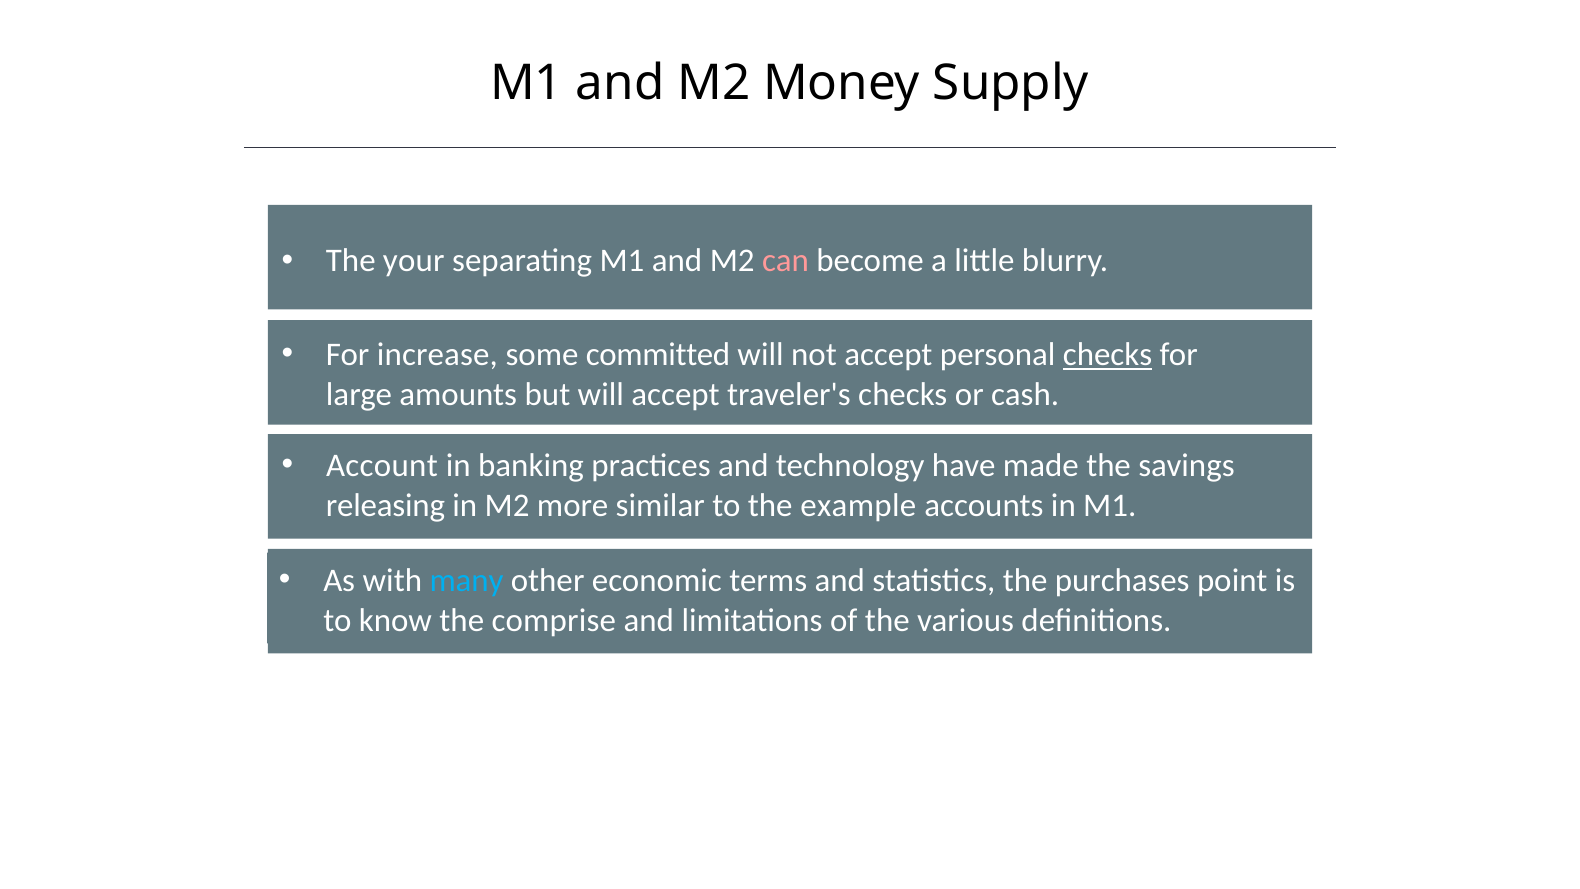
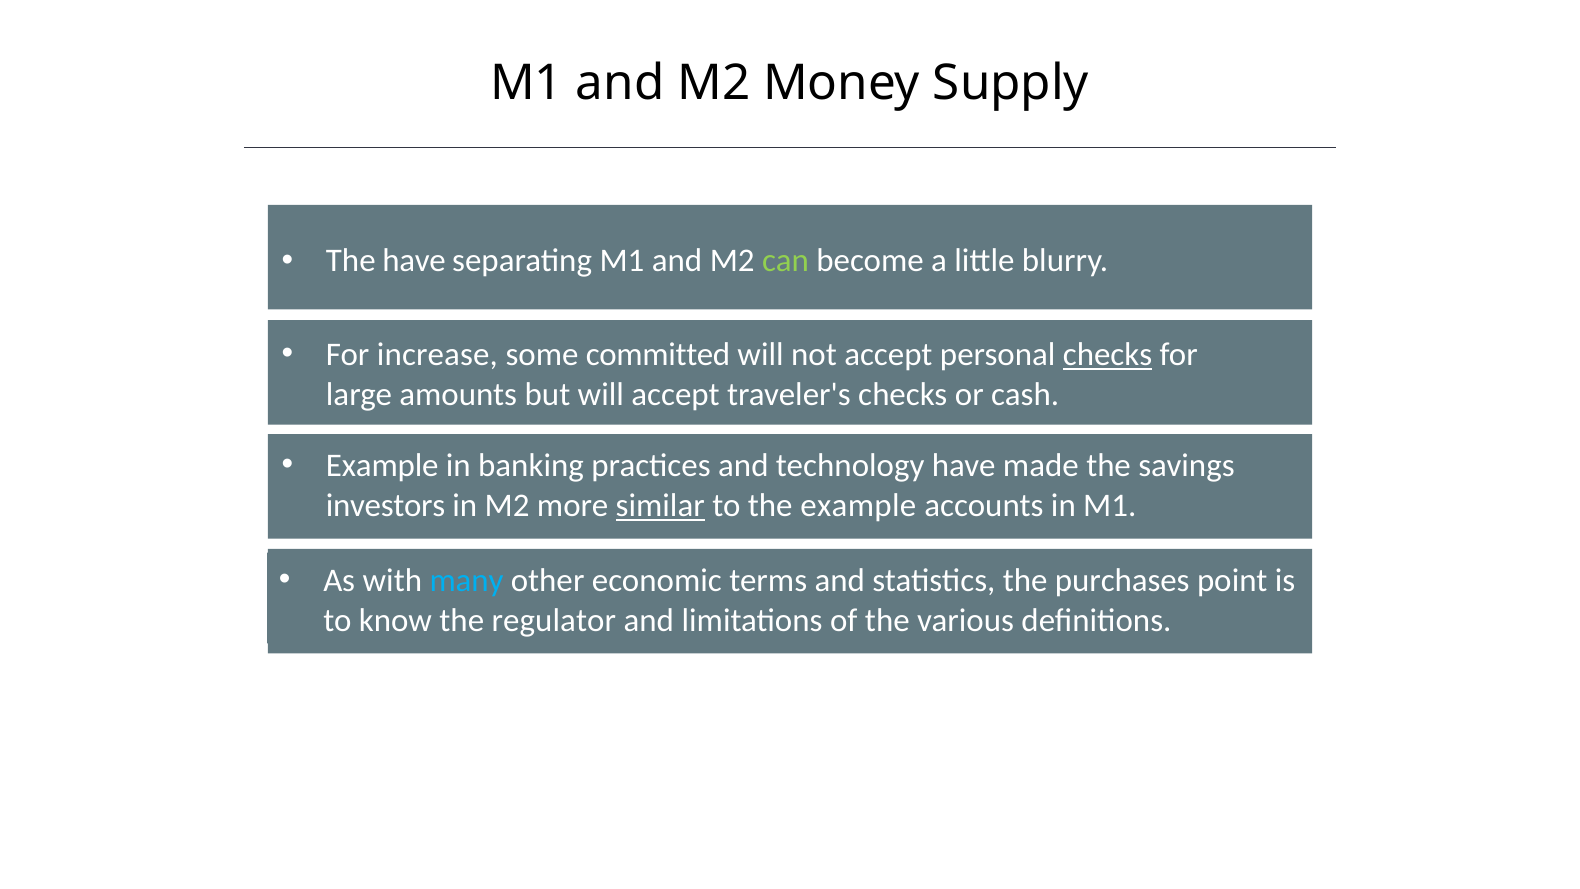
The your: your -> have
can colour: pink -> light green
Account at (382, 466): Account -> Example
releasing: releasing -> investors
similar underline: none -> present
comprise: comprise -> regulator
